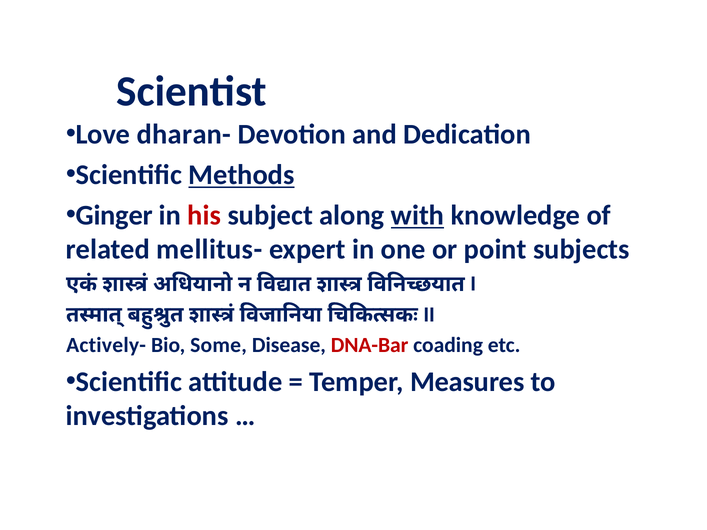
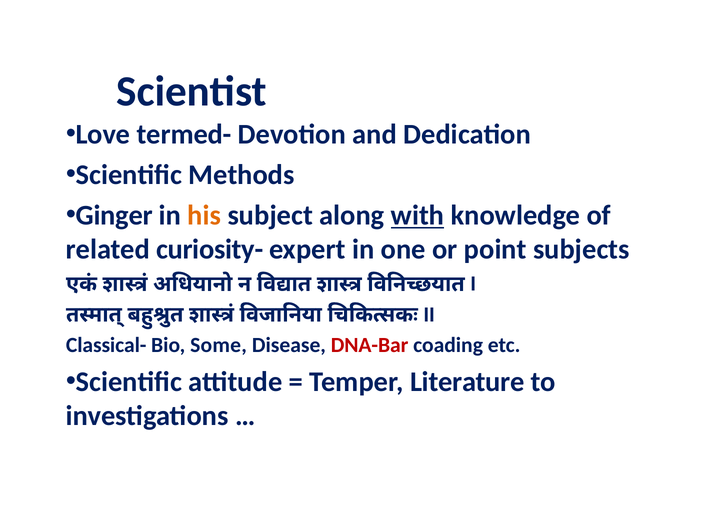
dharan-: dharan- -> termed-
Methods underline: present -> none
his colour: red -> orange
mellitus-: mellitus- -> curiosity-
Actively-: Actively- -> Classical-
Measures: Measures -> Literature
